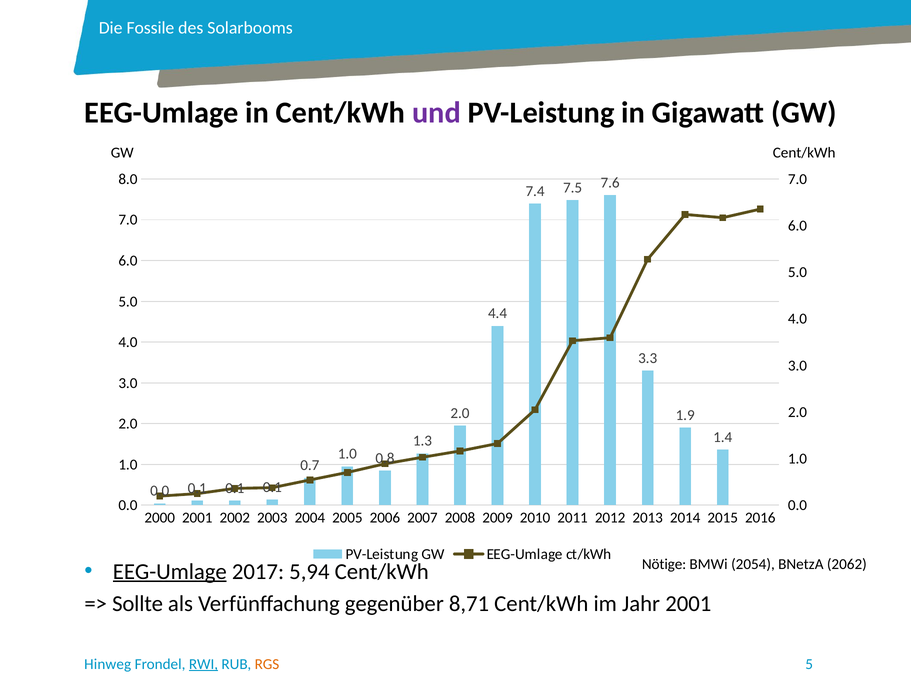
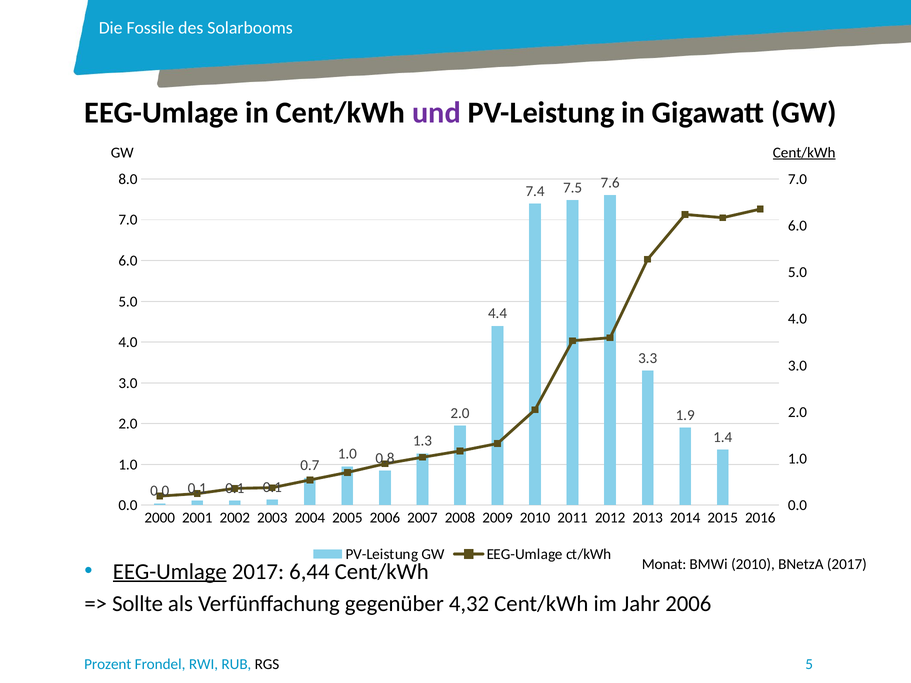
Cent/kWh at (804, 153) underline: none -> present
Nötige: Nötige -> Monat
BMWi 2054: 2054 -> 2010
BNetzA 2062: 2062 -> 2017
5,94: 5,94 -> 6,44
8,71: 8,71 -> 4,32
Jahr 2001: 2001 -> 2006
Hinweg: Hinweg -> Prozent
RWI underline: present -> none
RGS colour: orange -> black
